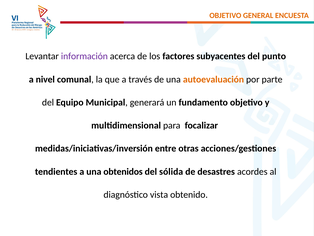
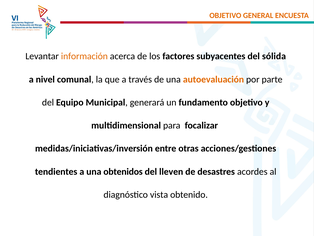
información colour: purple -> orange
punto: punto -> sólida
sólida: sólida -> lleven
